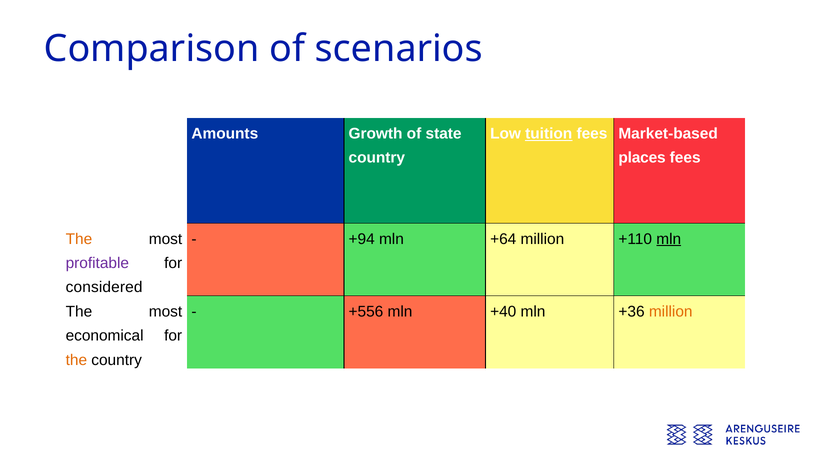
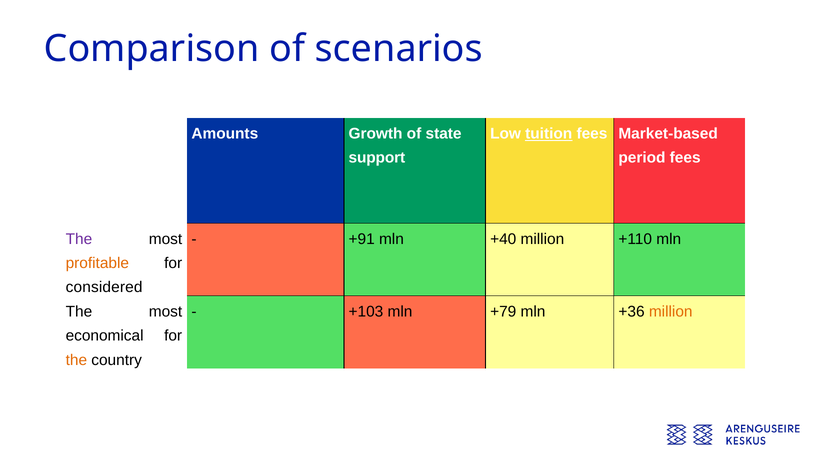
country at (377, 158): country -> support
places: places -> period
The at (79, 239) colour: orange -> purple
+94: +94 -> +91
+64: +64 -> +40
mln at (669, 239) underline: present -> none
profitable colour: purple -> orange
+556: +556 -> +103
+40: +40 -> +79
